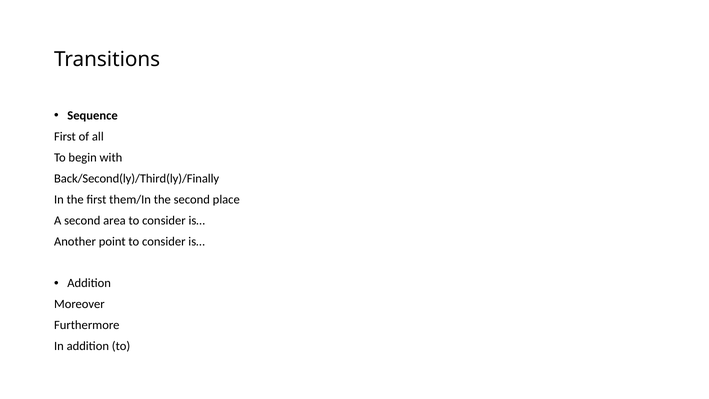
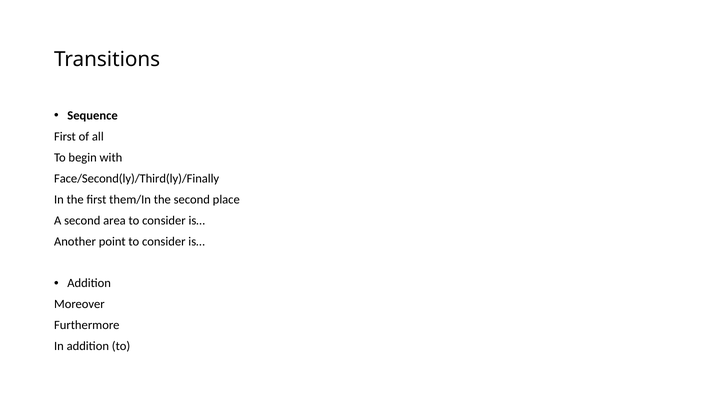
Back/Second(ly)/Third(ly)/Finally: Back/Second(ly)/Third(ly)/Finally -> Face/Second(ly)/Third(ly)/Finally
